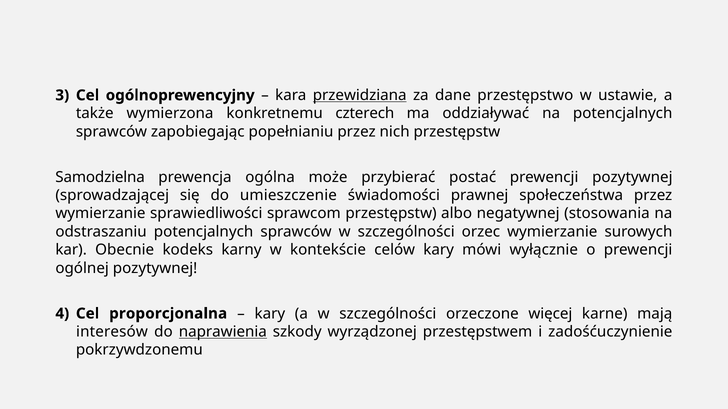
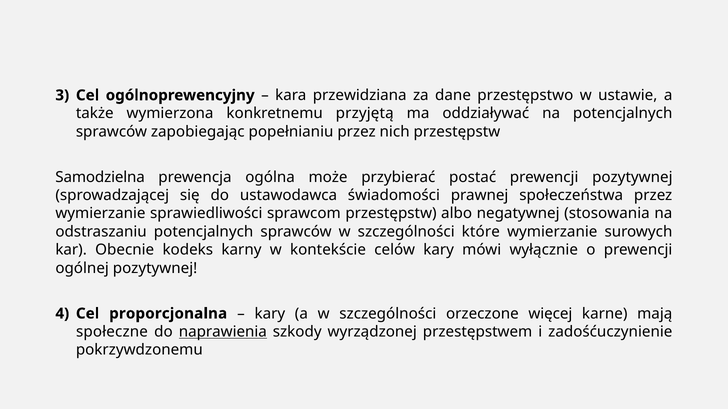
przewidziana underline: present -> none
czterech: czterech -> przyjętą
umieszczenie: umieszczenie -> ustawodawca
orzec: orzec -> które
interesów: interesów -> społeczne
